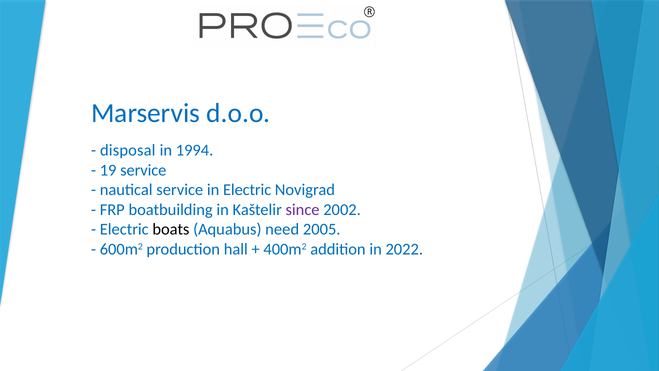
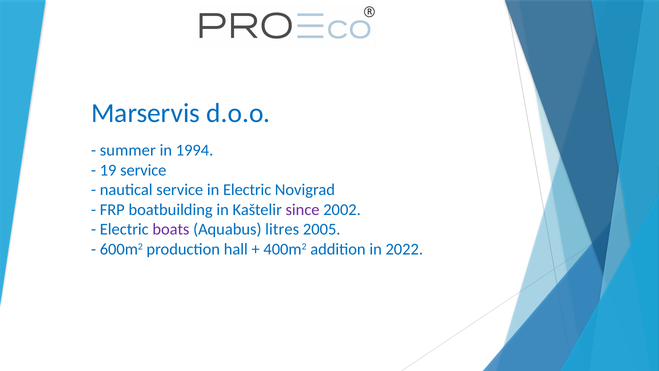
disposal: disposal -> summer
boats colour: black -> purple
need: need -> litres
